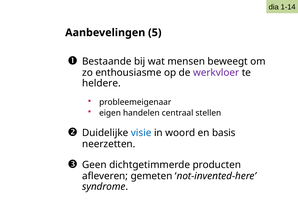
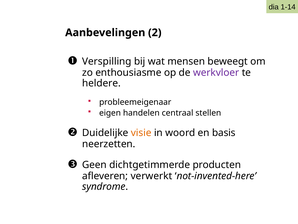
5: 5 -> 2
Bestaande: Bestaande -> Verspilling
visie colour: blue -> orange
gemeten: gemeten -> verwerkt
